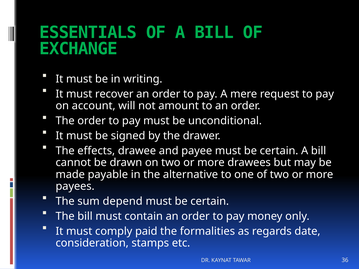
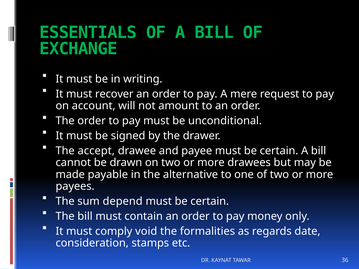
effects: effects -> accept
paid: paid -> void
